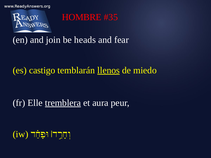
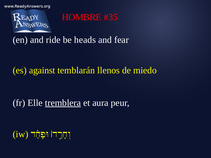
join: join -> ride
castigo: castigo -> against
llenos underline: present -> none
